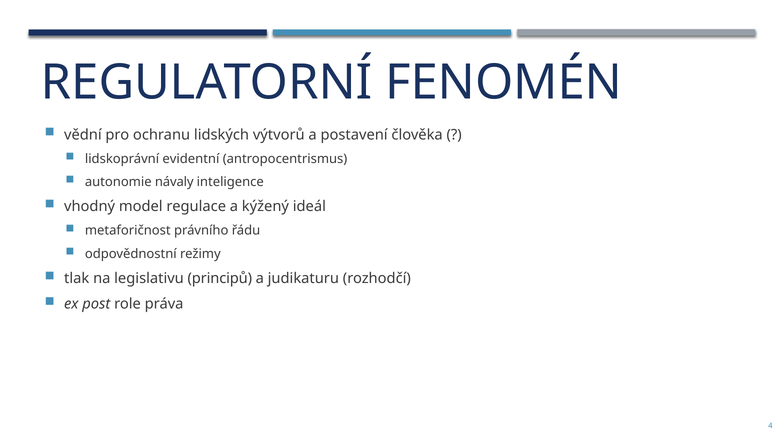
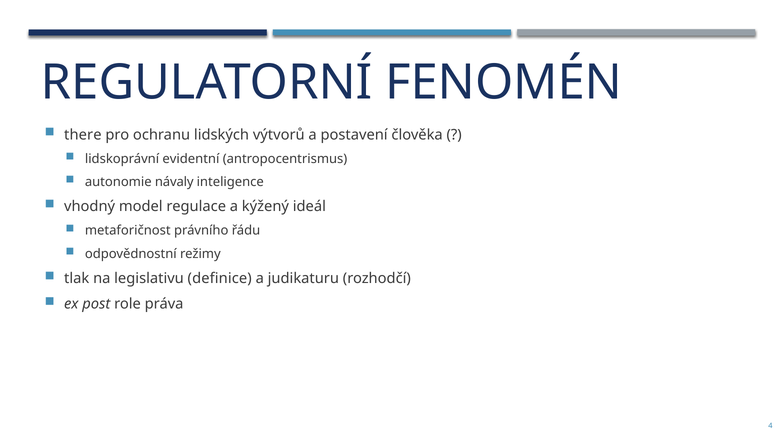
vědní: vědní -> there
principů: principů -> definice
